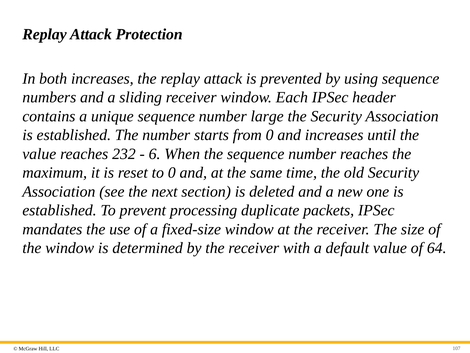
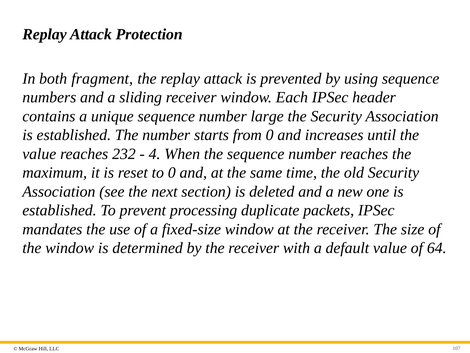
both increases: increases -> fragment
6: 6 -> 4
